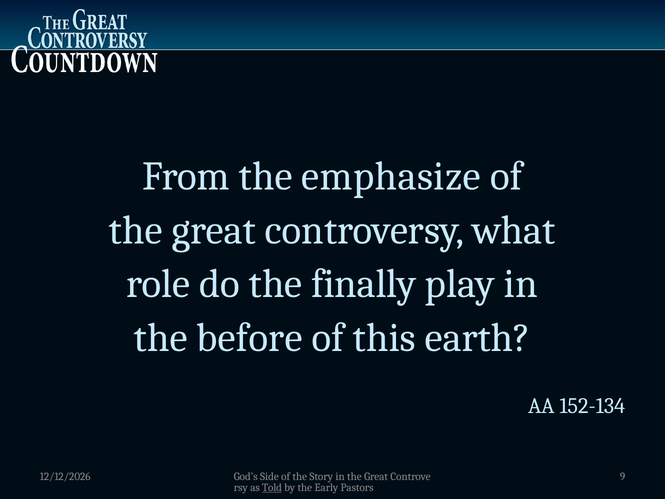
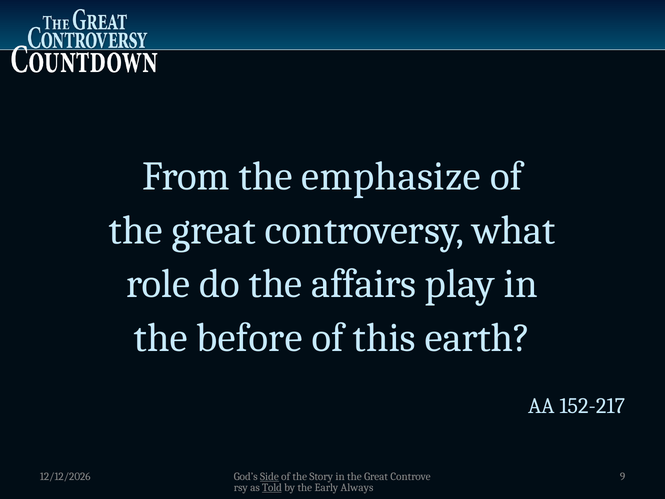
finally: finally -> affairs
152-134: 152-134 -> 152-217
Side underline: none -> present
Pastors: Pastors -> Always
